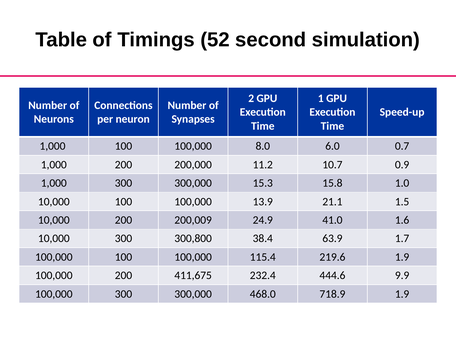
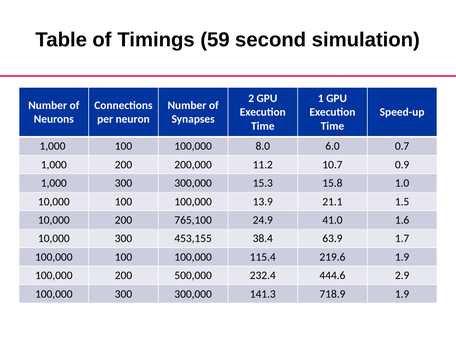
52: 52 -> 59
200,009: 200,009 -> 765,100
300,800: 300,800 -> 453,155
411,675: 411,675 -> 500,000
9.9: 9.9 -> 2.9
468.0: 468.0 -> 141.3
